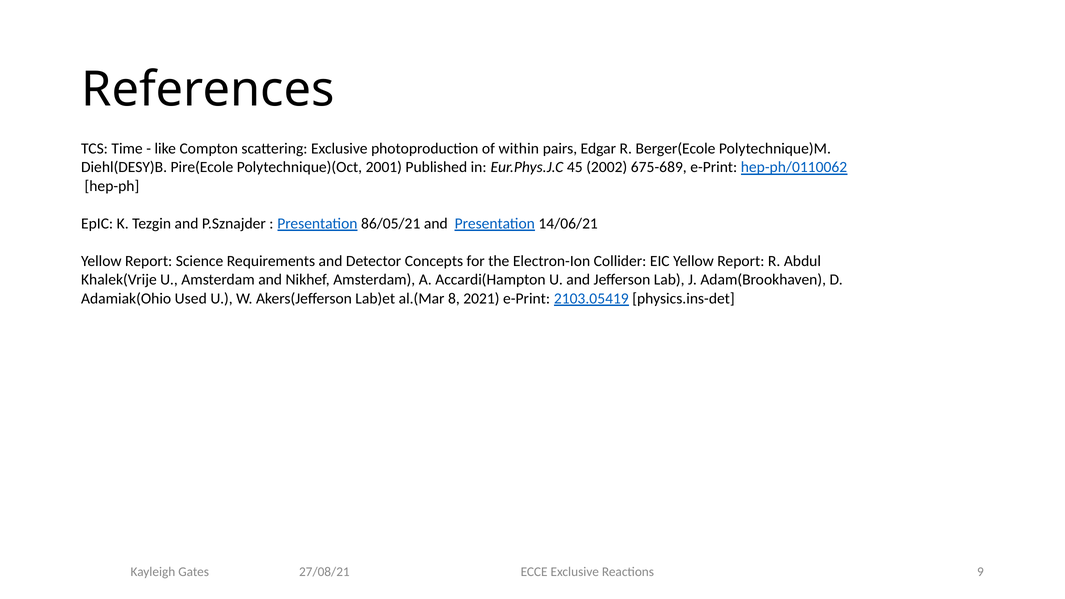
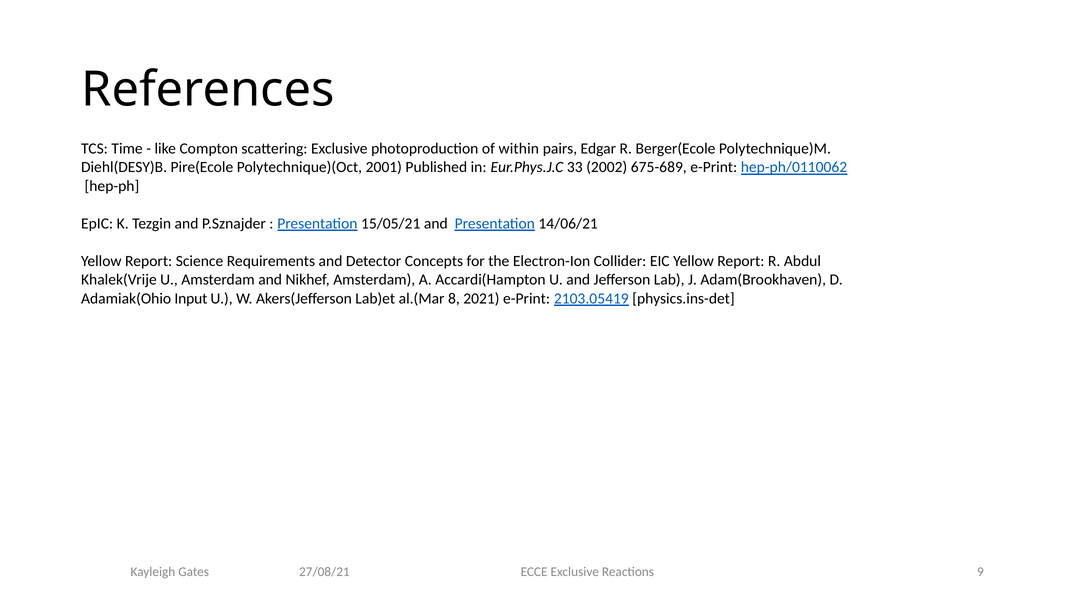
45: 45 -> 33
86/05/21: 86/05/21 -> 15/05/21
Used: Used -> Input
